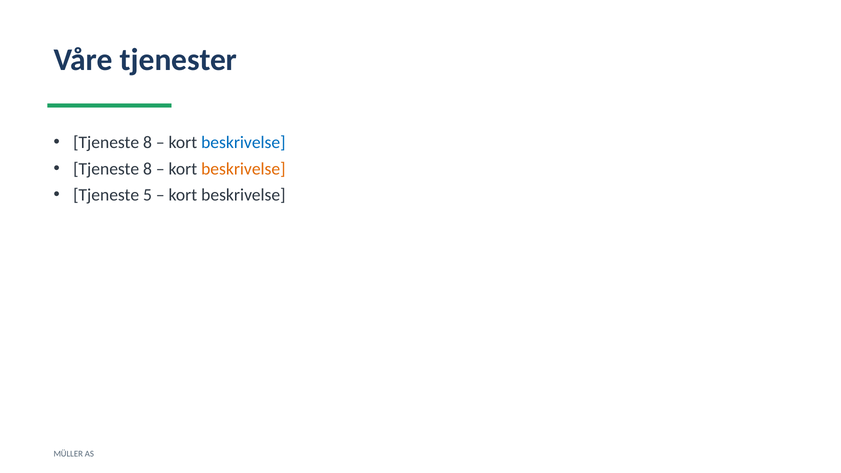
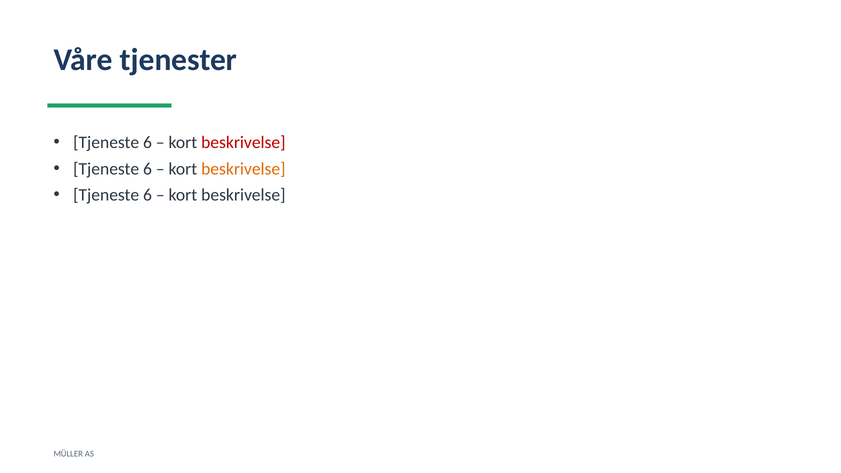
8 at (147, 142): 8 -> 6
beskrivelse at (243, 142) colour: blue -> red
8 at (147, 169): 8 -> 6
5 at (147, 195): 5 -> 6
